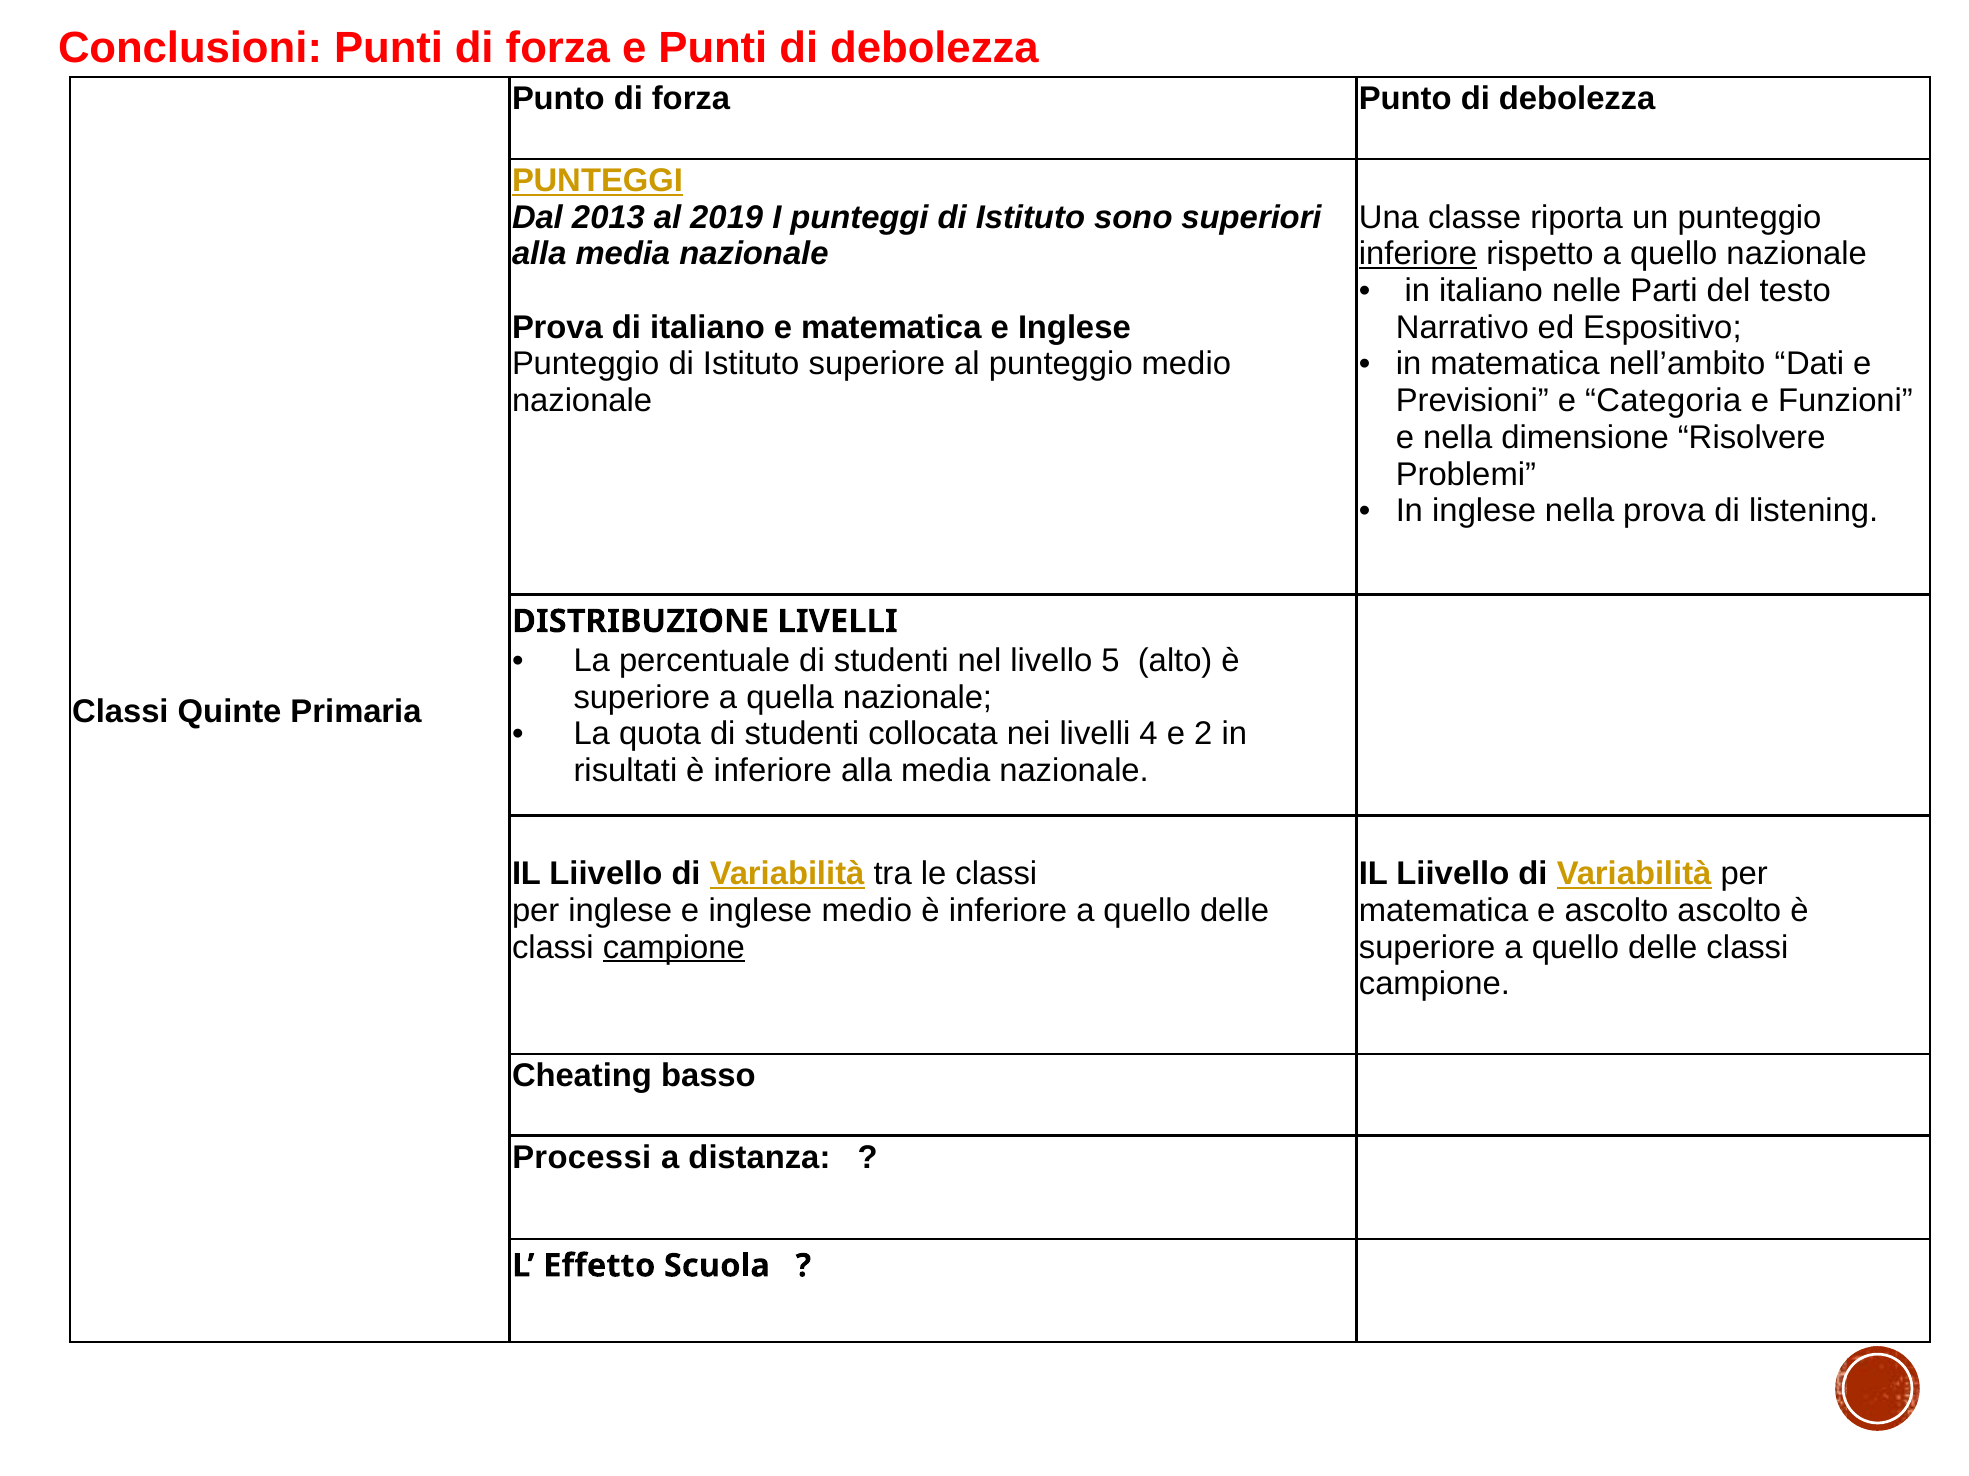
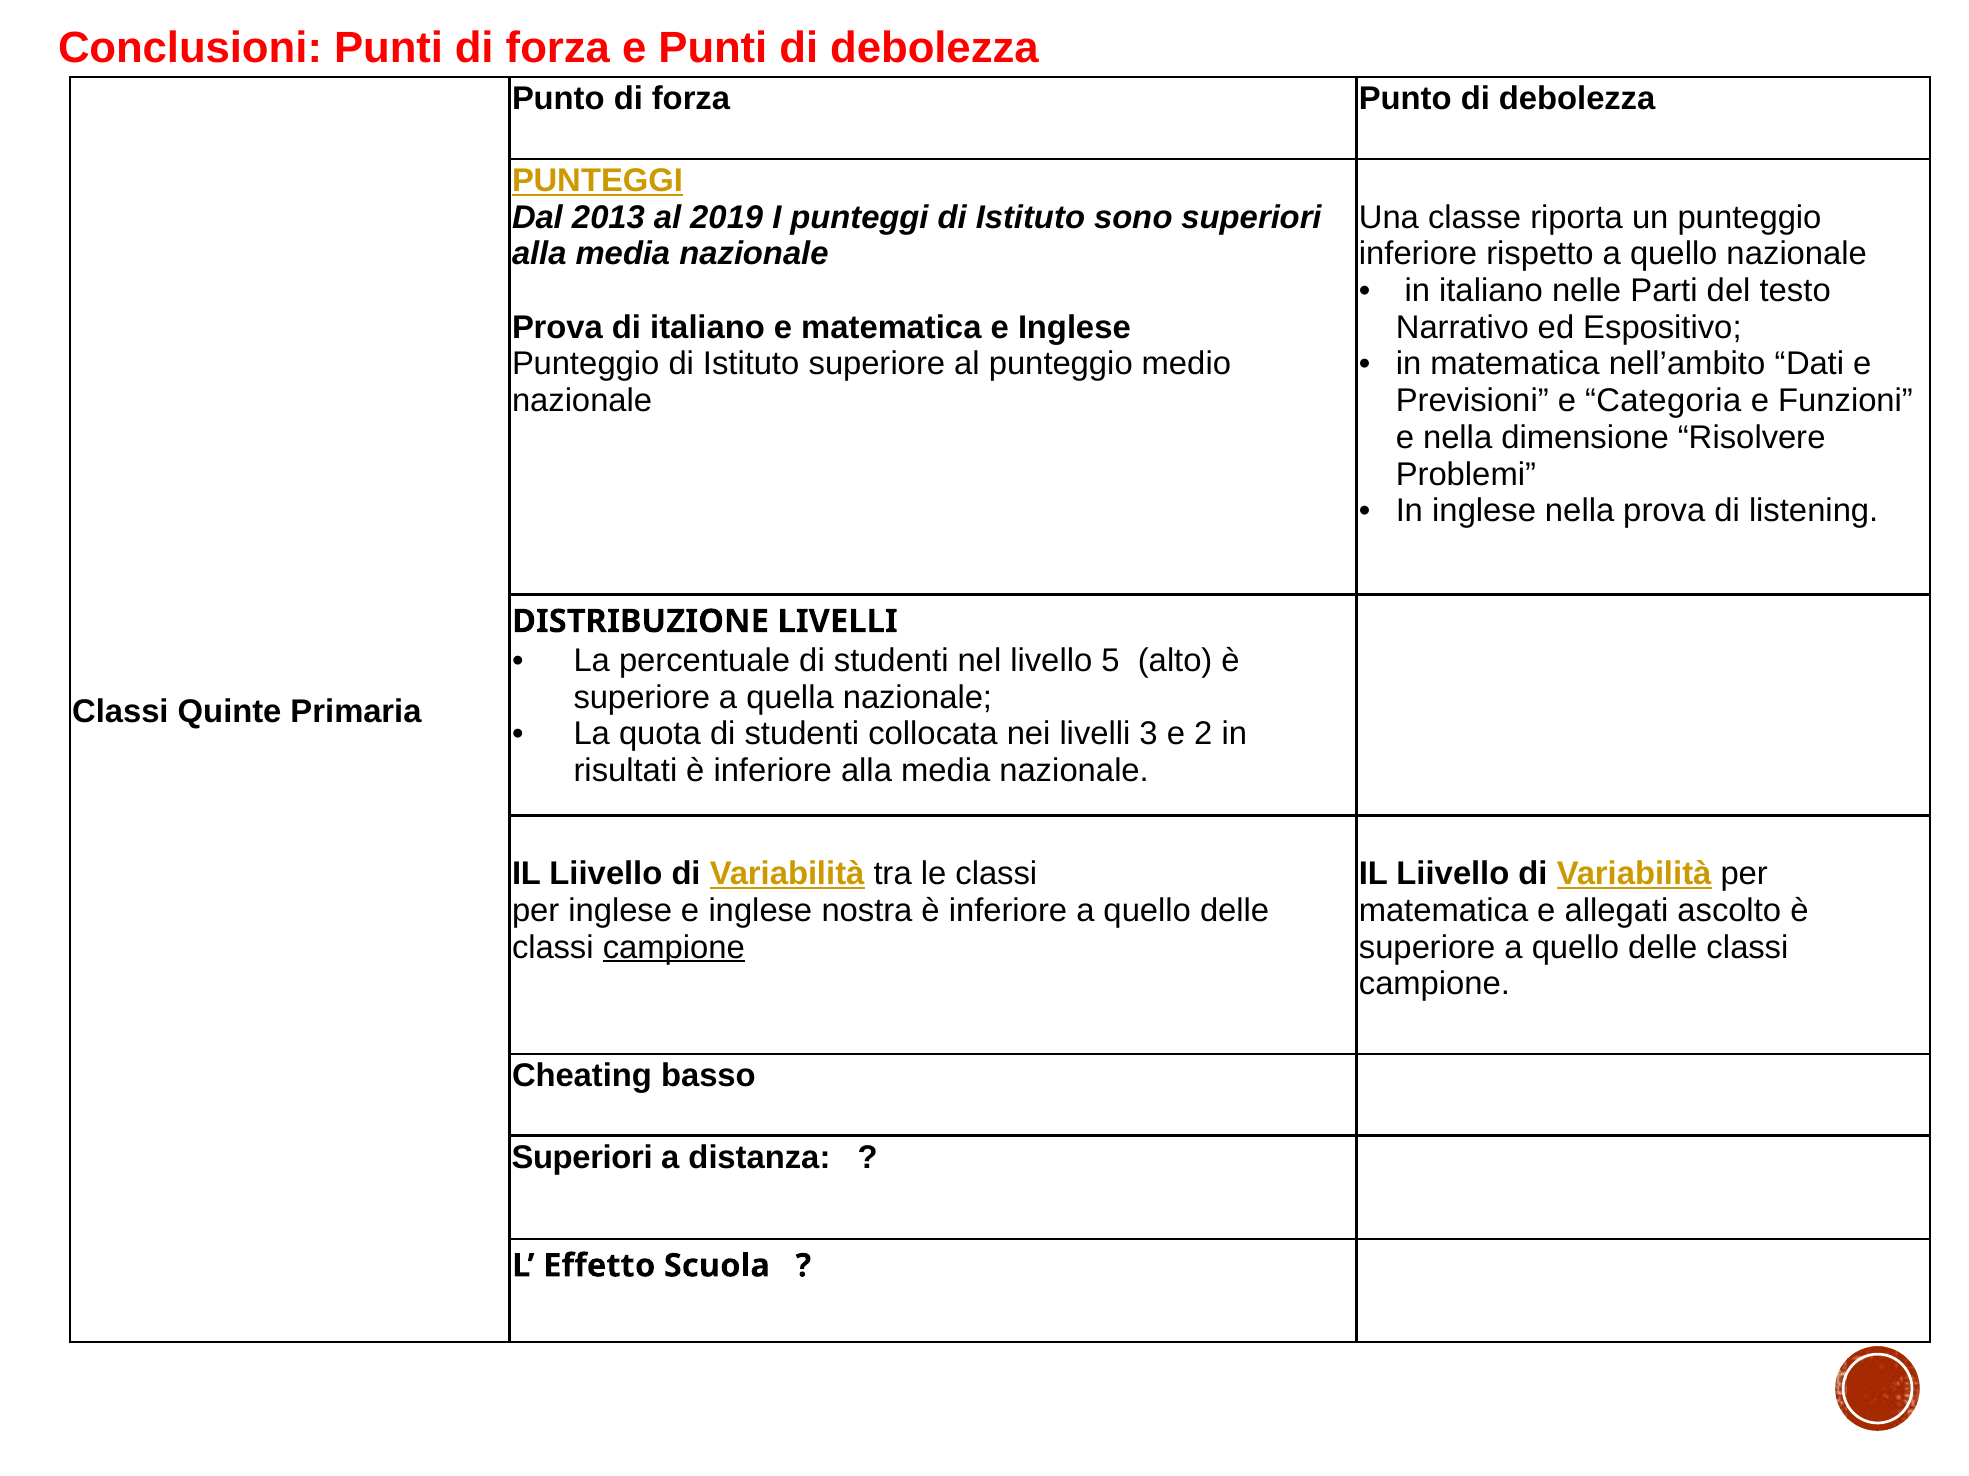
inferiore at (1418, 254) underline: present -> none
4: 4 -> 3
inglese medio: medio -> nostra
e ascolto: ascolto -> allegati
Processi at (582, 1158): Processi -> Superiori
